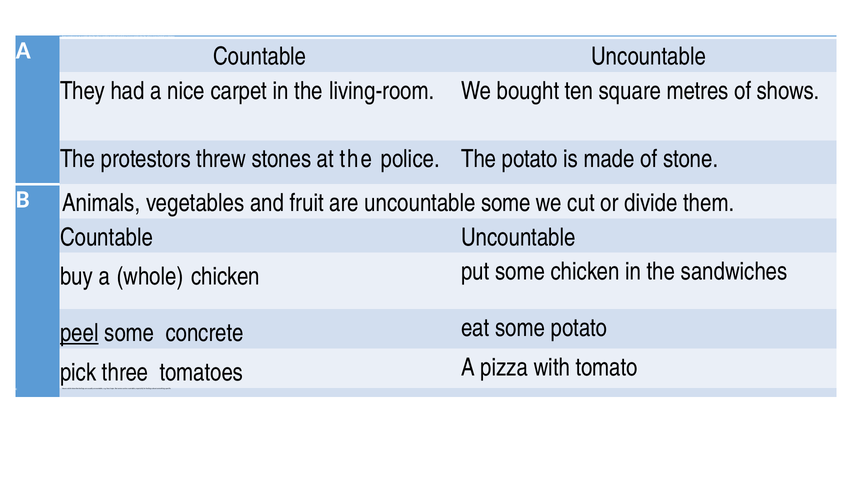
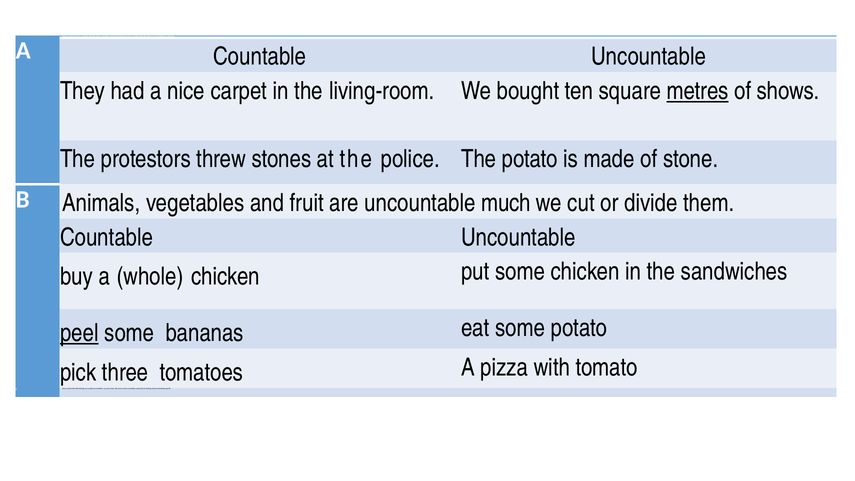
metres underline: none -> present
uncountable some: some -> much
concrete at (205, 333): concrete -> bananas
